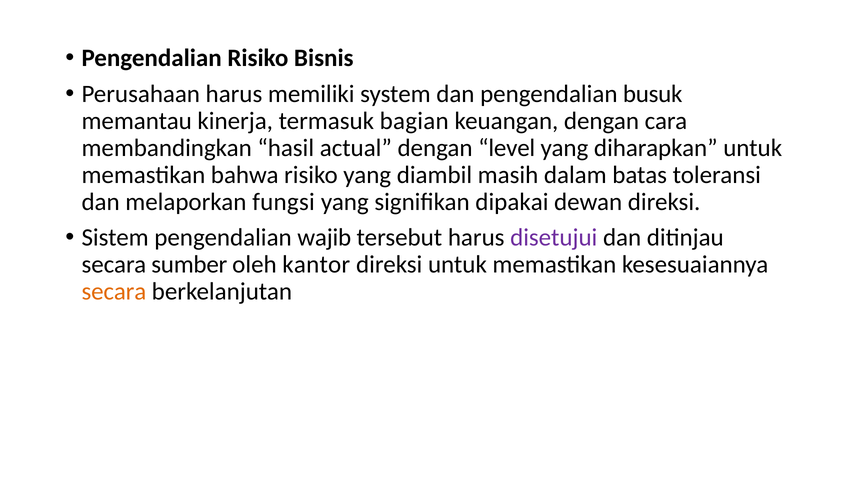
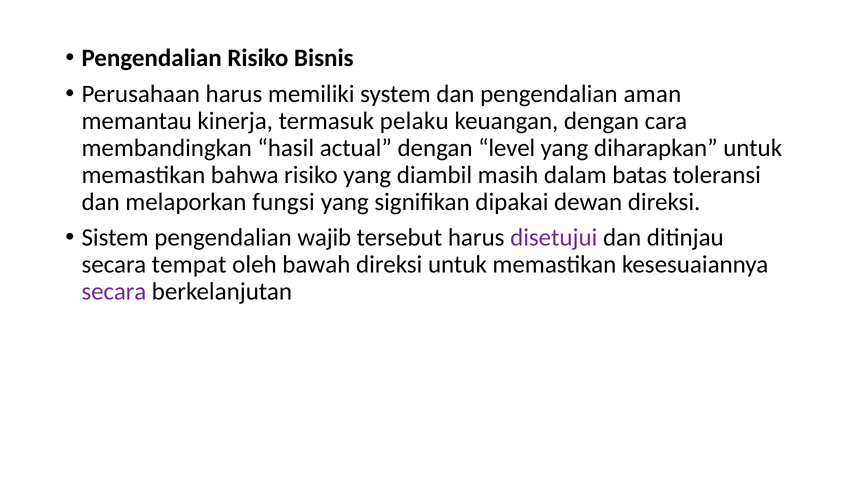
busuk: busuk -> aman
bagian: bagian -> pelaku
sumber: sumber -> tempat
kantor: kantor -> bawah
secara at (114, 292) colour: orange -> purple
